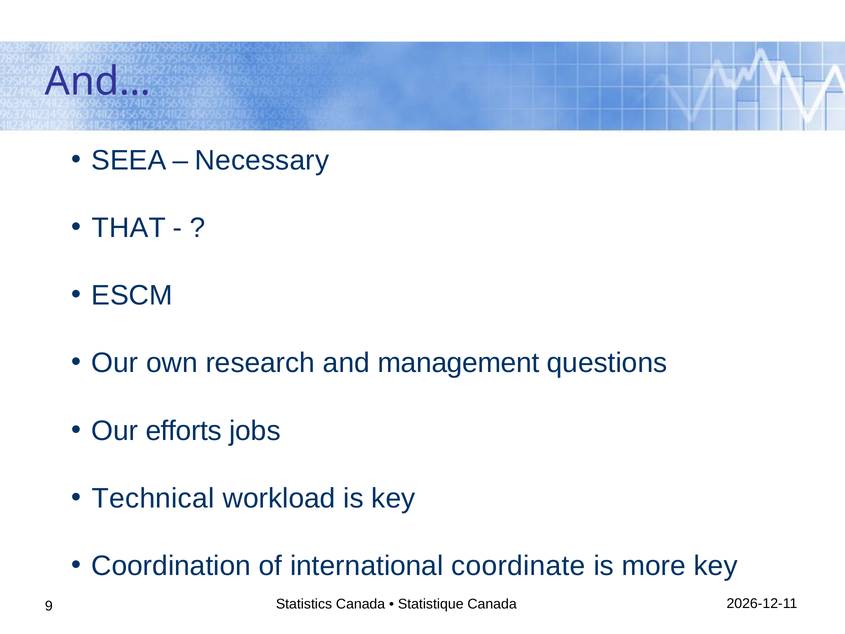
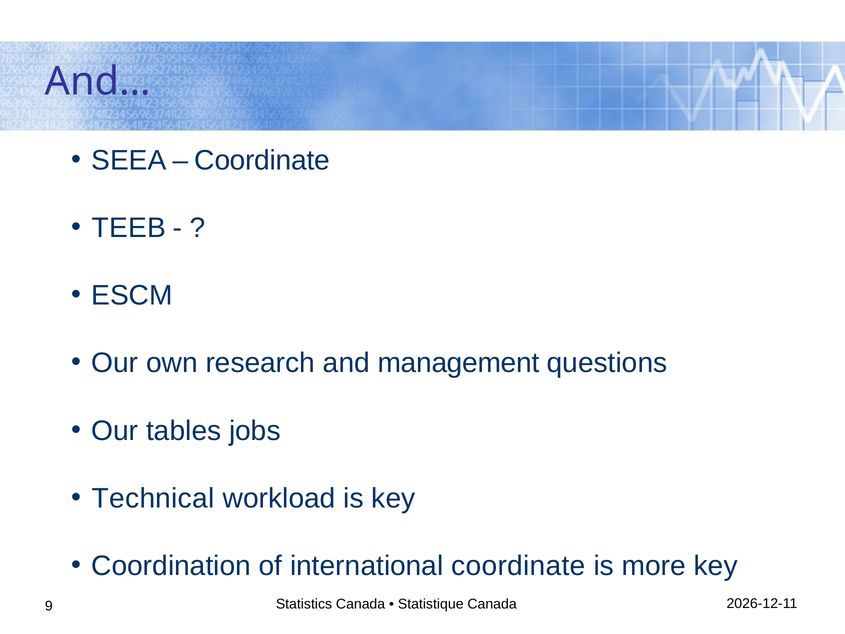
Necessary at (262, 160): Necessary -> Coordinate
THAT: THAT -> TEEB
efforts: efforts -> tables
